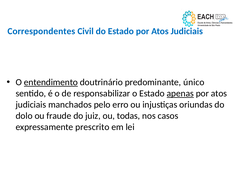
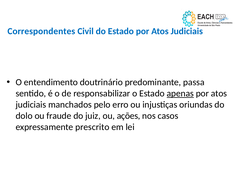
entendimento underline: present -> none
único: único -> passa
todas: todas -> ações
